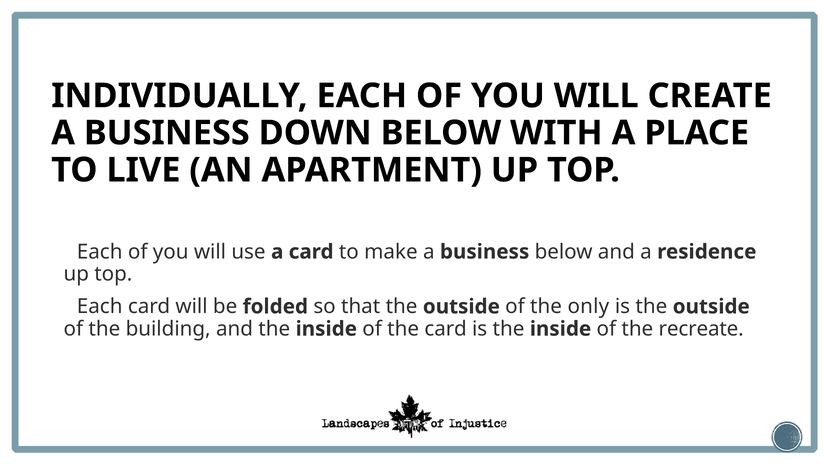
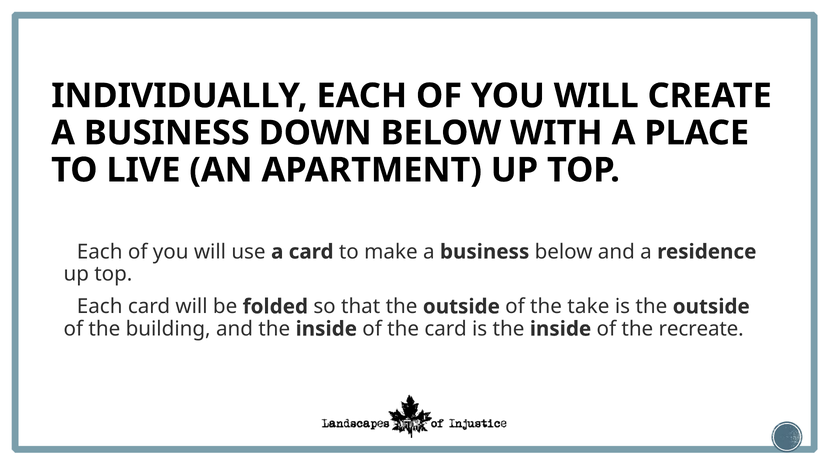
only: only -> take
